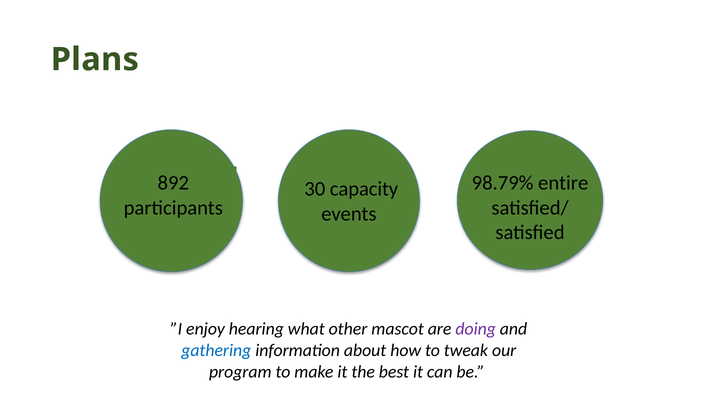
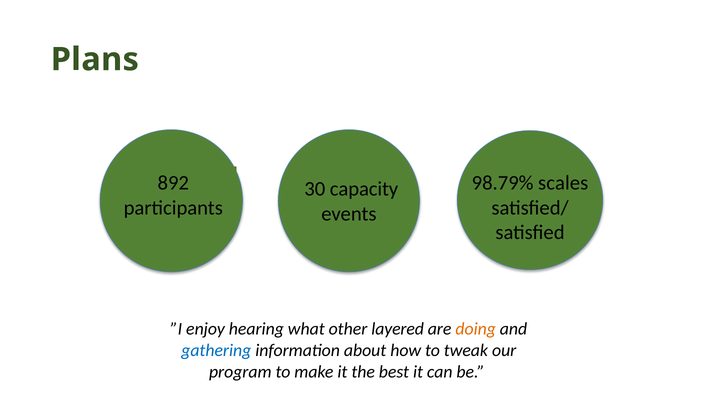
entire: entire -> scales
mascot: mascot -> layered
doing colour: purple -> orange
